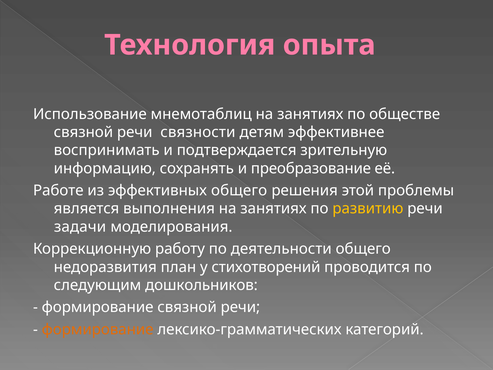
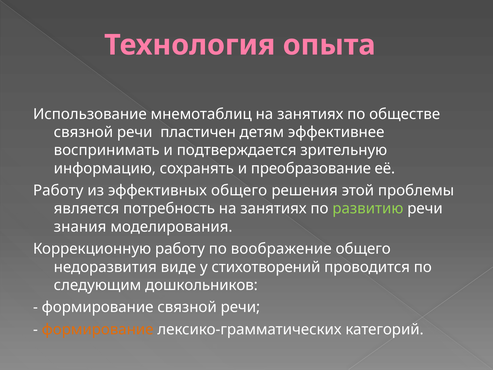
связности: связности -> пластичен
Работе at (58, 190): Работе -> Работу
выполнения: выполнения -> потребность
развитию colour: yellow -> light green
задачи: задачи -> знания
деятельности: деятельности -> воображение
план: план -> виде
